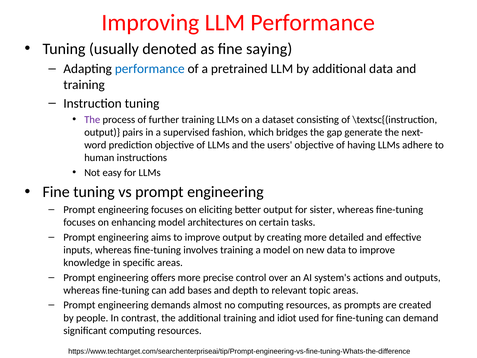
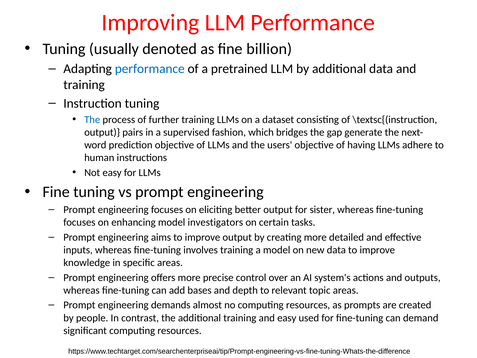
saying: saying -> billion
The at (92, 119) colour: purple -> blue
architectures: architectures -> investigators
and idiot: idiot -> easy
